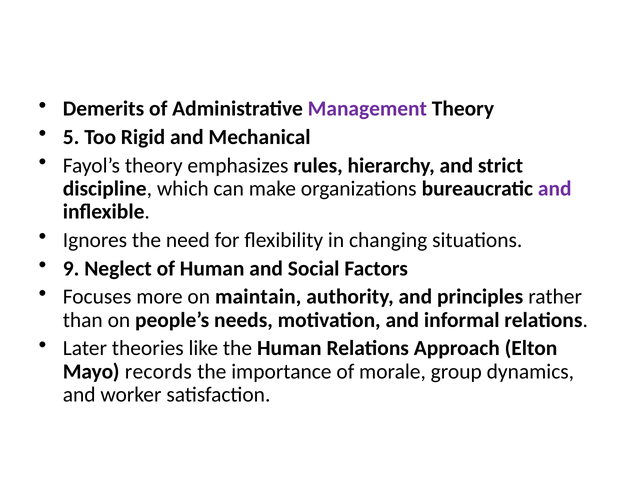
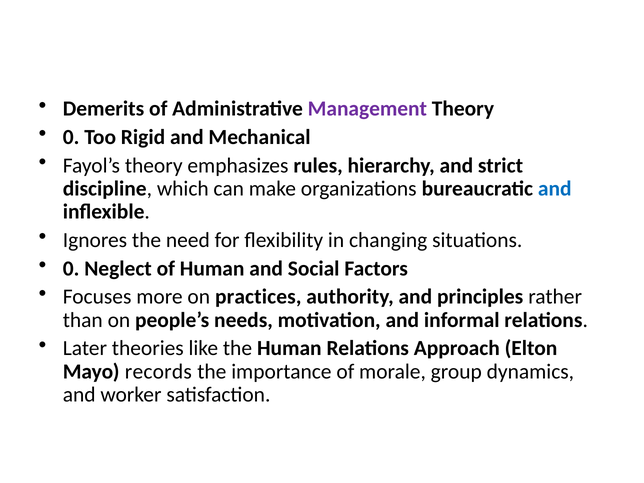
5 at (71, 137): 5 -> 0
and at (555, 189) colour: purple -> blue
9 at (71, 268): 9 -> 0
maintain: maintain -> practices
